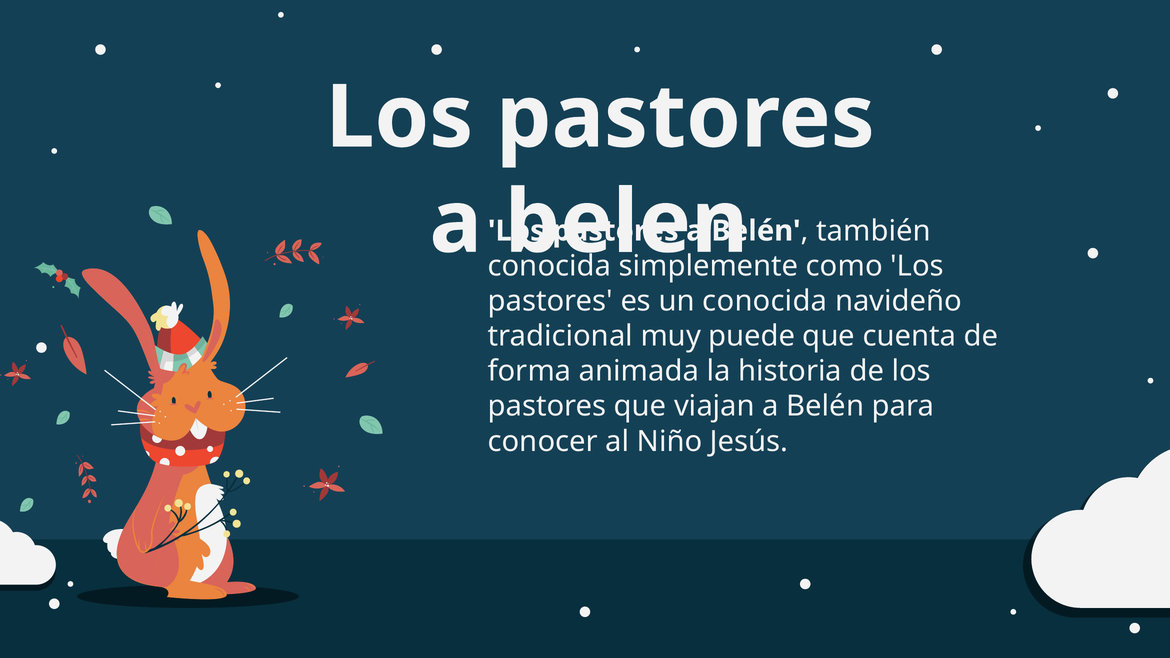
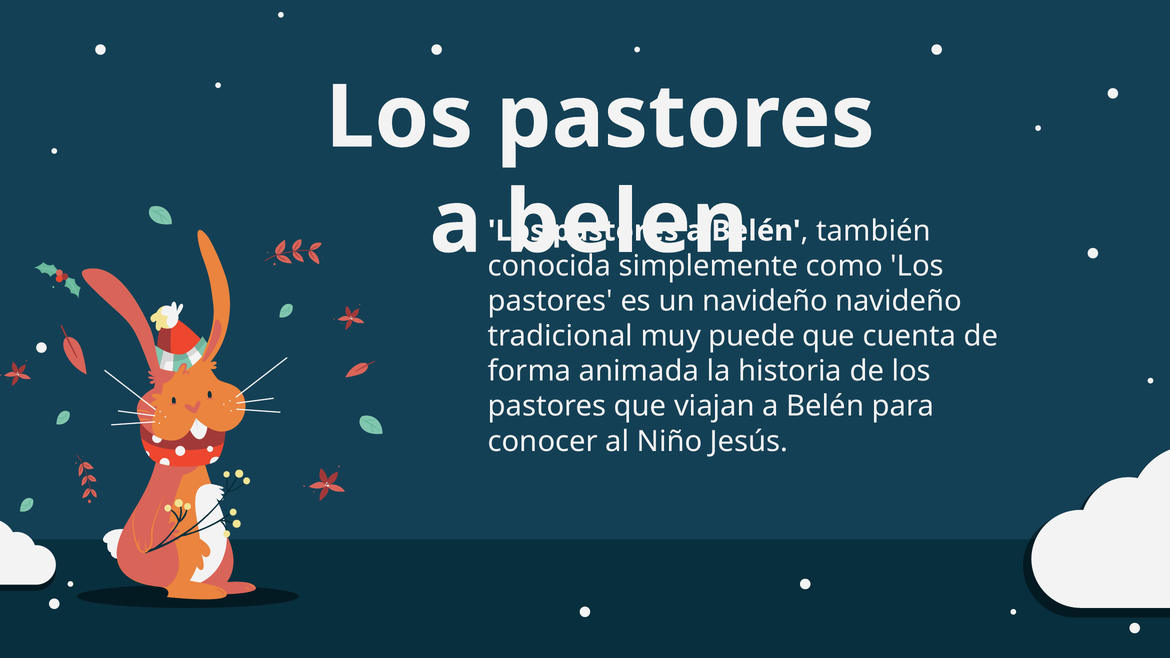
un conocida: conocida -> navideño
